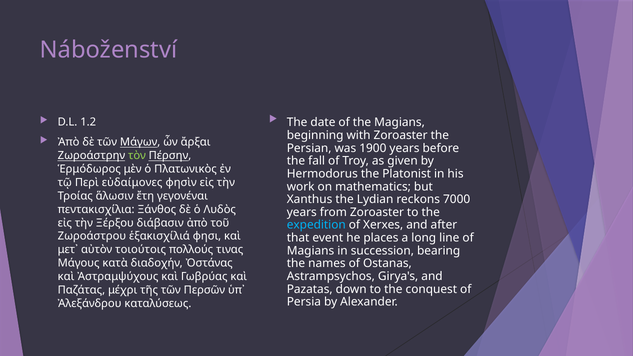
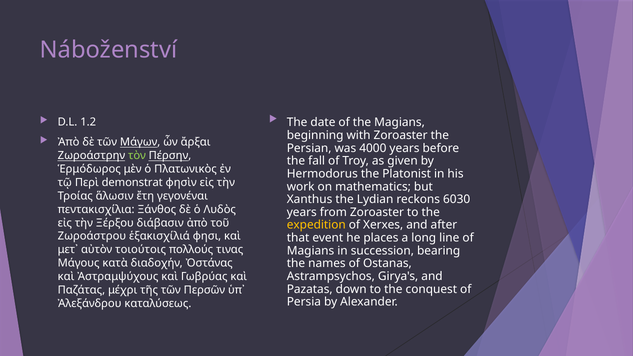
1900: 1900 -> 4000
εὐδαίμονες: εὐδαίμονες -> demonstrat
7000: 7000 -> 6030
expedition colour: light blue -> yellow
